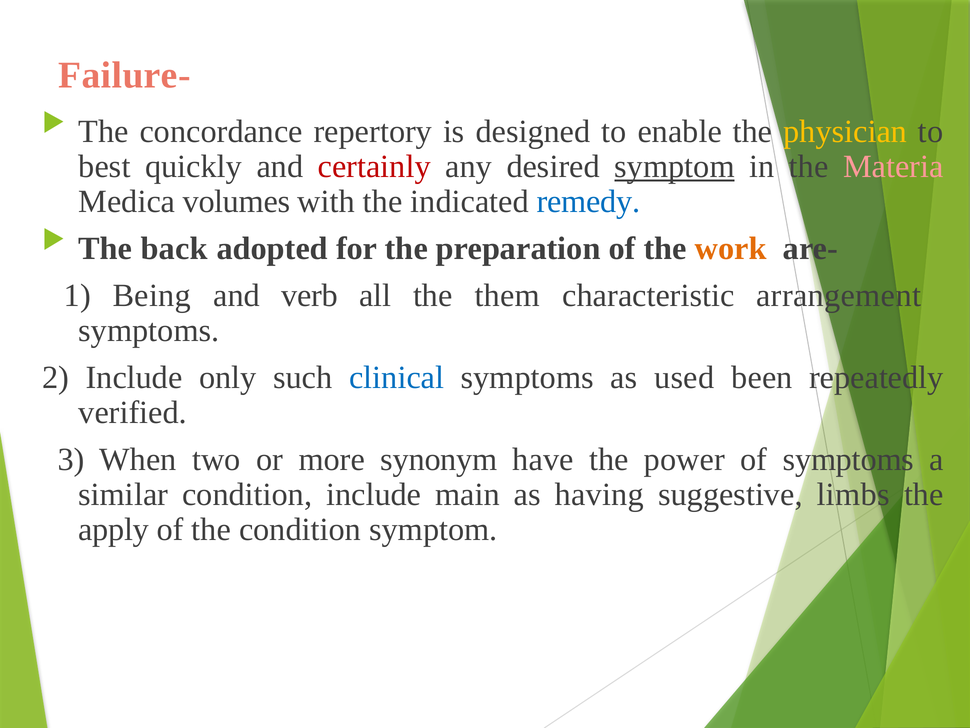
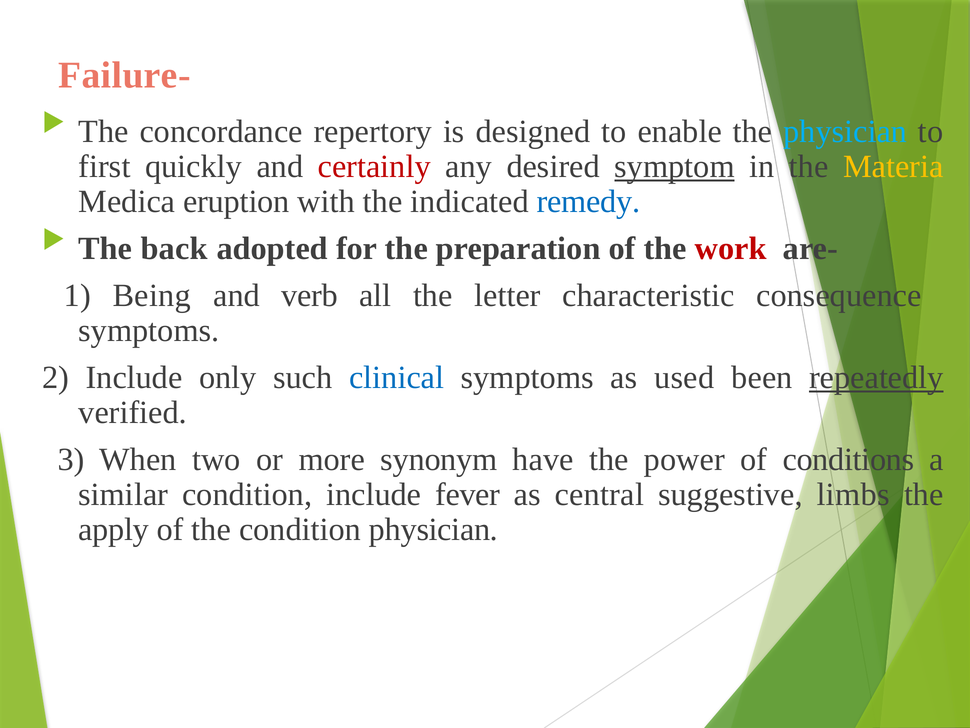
physician at (845, 132) colour: yellow -> light blue
best: best -> first
Materia colour: pink -> yellow
volumes: volumes -> eruption
work colour: orange -> red
them: them -> letter
arrangement: arrangement -> consequence
repeatedly underline: none -> present
of symptoms: symptoms -> conditions
main: main -> fever
having: having -> central
condition symptom: symptom -> physician
